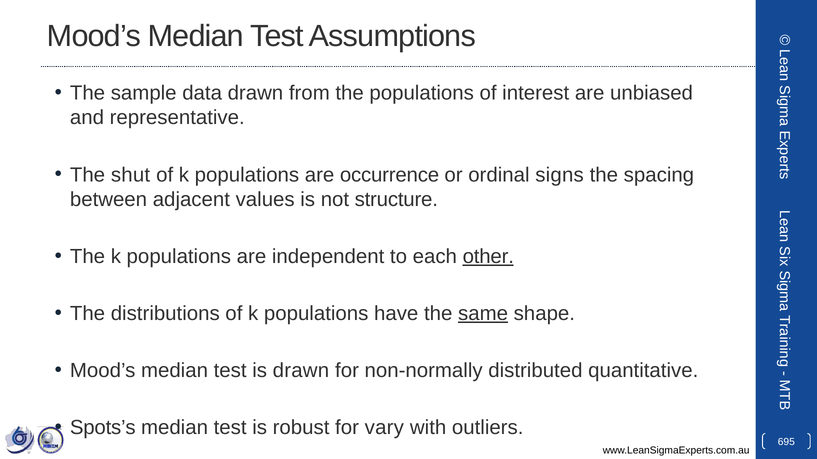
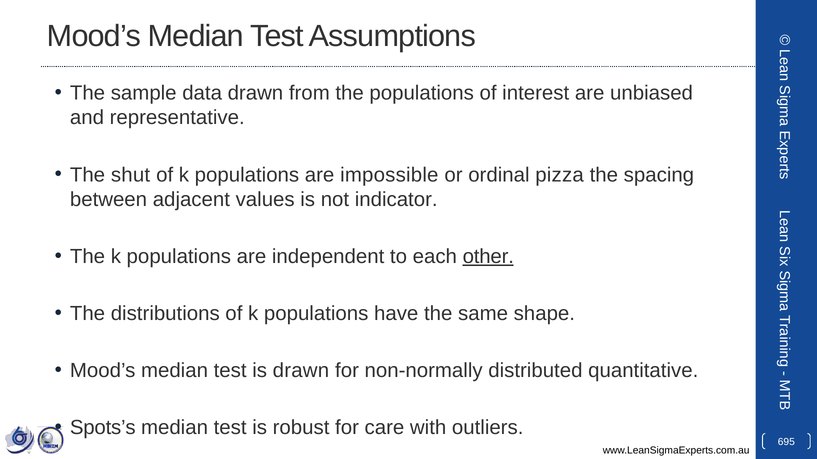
occurrence: occurrence -> impossible
signs: signs -> pizza
structure: structure -> indicator
same underline: present -> none
vary: vary -> care
